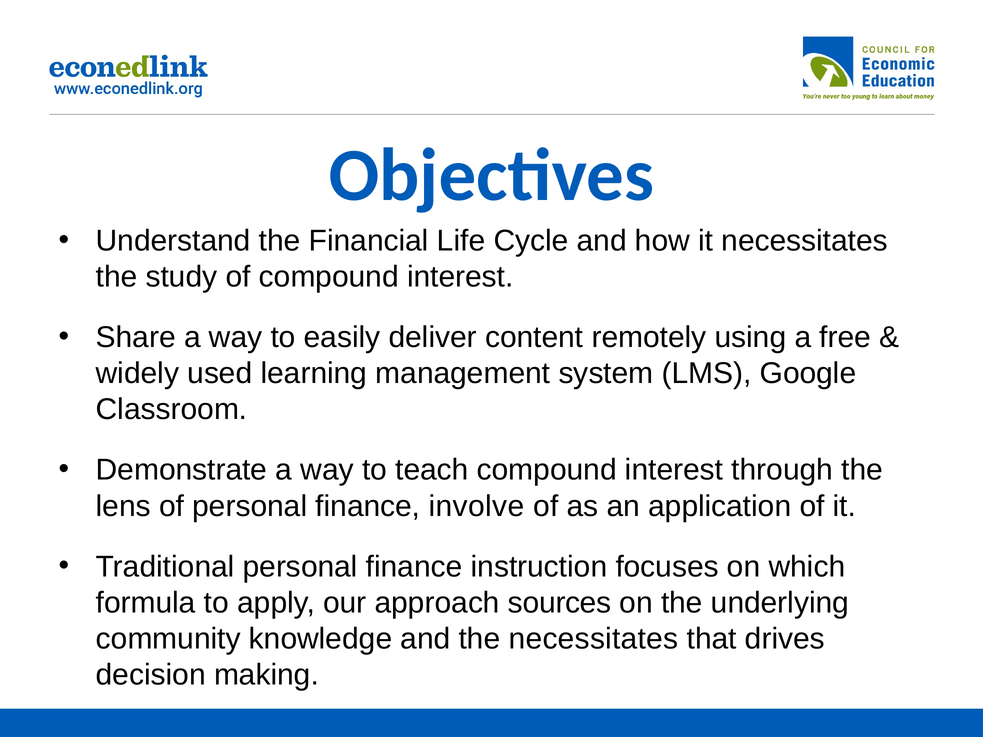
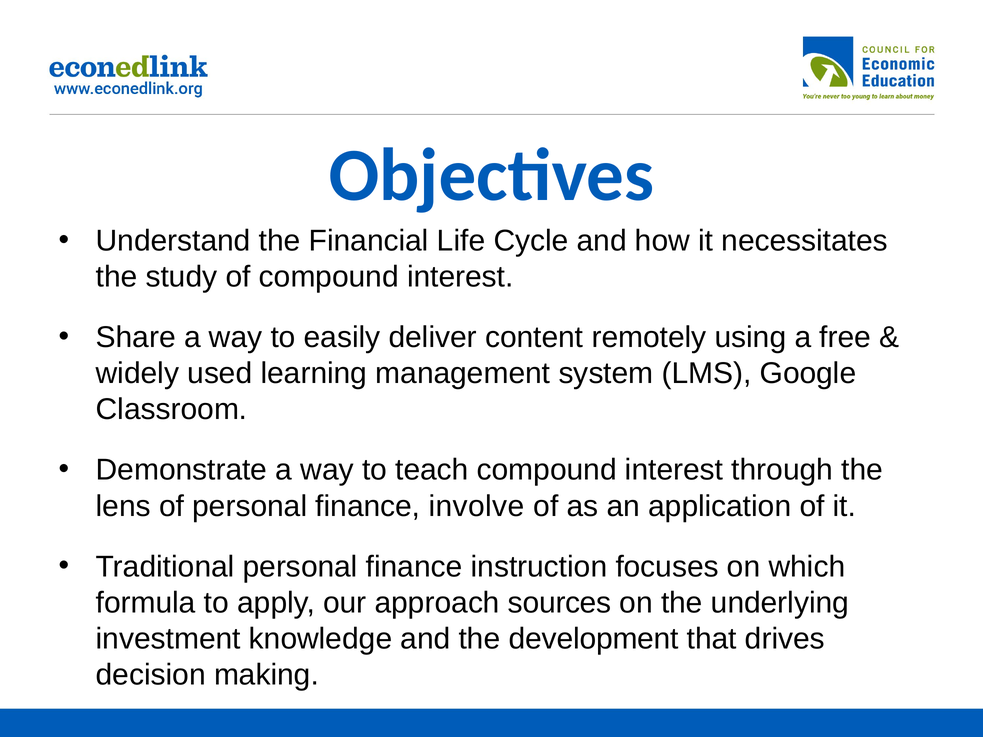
community: community -> investment
the necessitates: necessitates -> development
